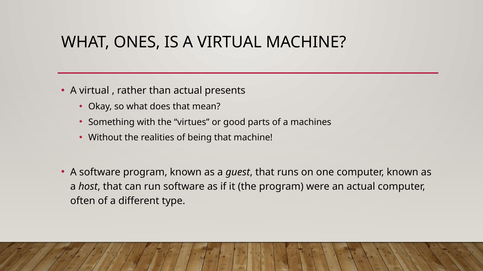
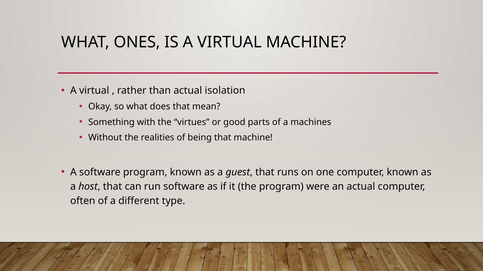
presents: presents -> isolation
